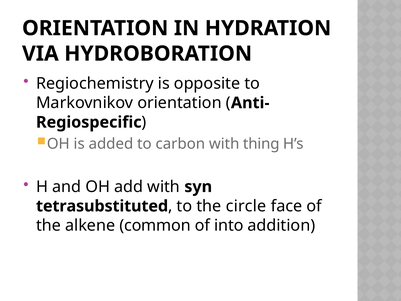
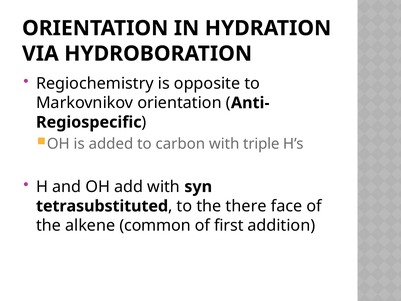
thing: thing -> triple
circle: circle -> there
into: into -> first
